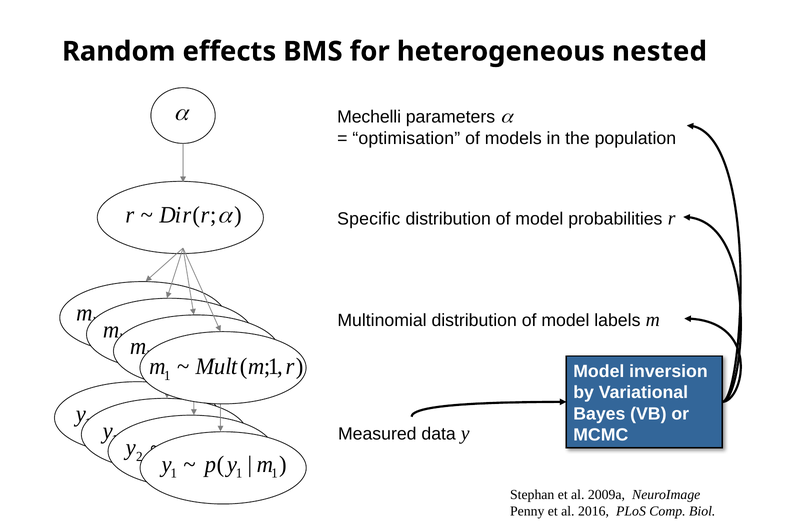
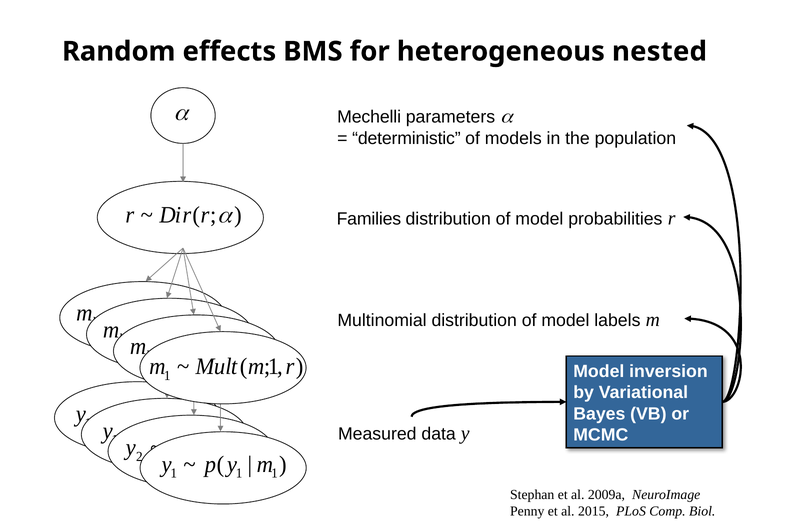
optimisation: optimisation -> deterministic
Specific: Specific -> Families
2016: 2016 -> 2015
